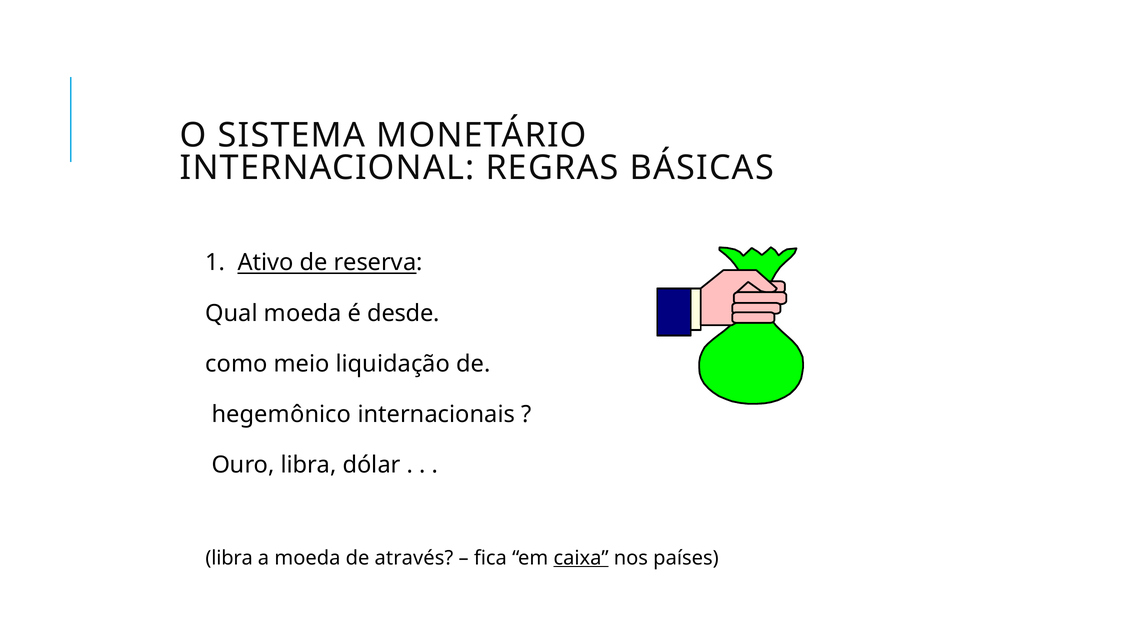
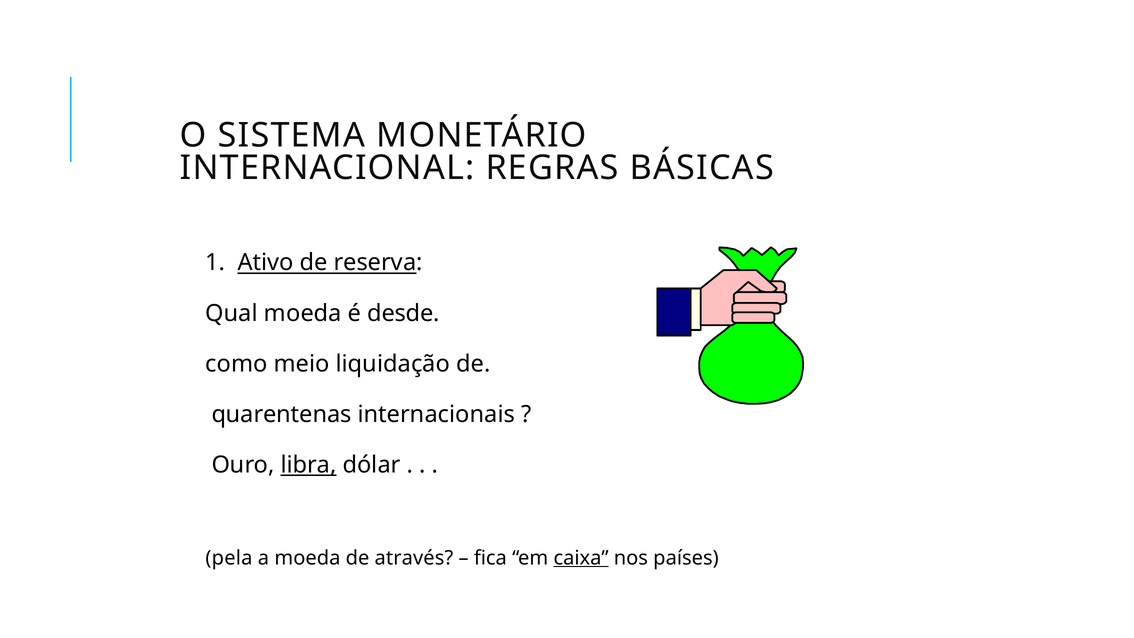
hegemônico: hegemônico -> quarentenas
libra at (309, 465) underline: none -> present
libra at (229, 558): libra -> pela
